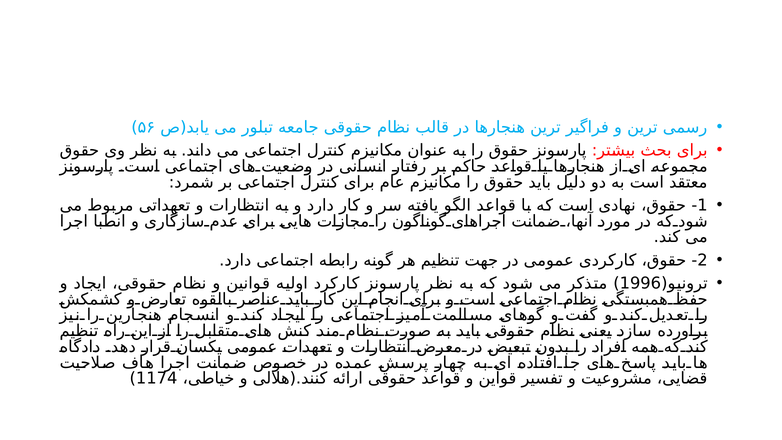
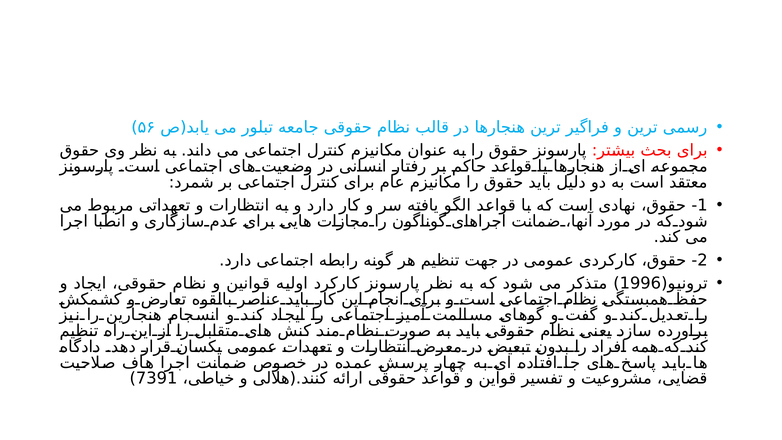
1174: 1174 -> 7391
